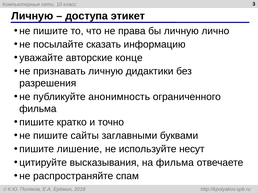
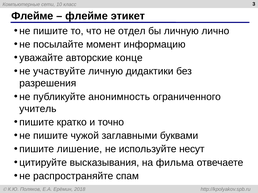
Личную at (32, 16): Личную -> Флейме
доступа at (87, 16): доступа -> флейме
права: права -> отдел
сказать: сказать -> момент
признавать: признавать -> участвуйте
фильма at (38, 109): фильма -> учитель
сайты: сайты -> чужой
